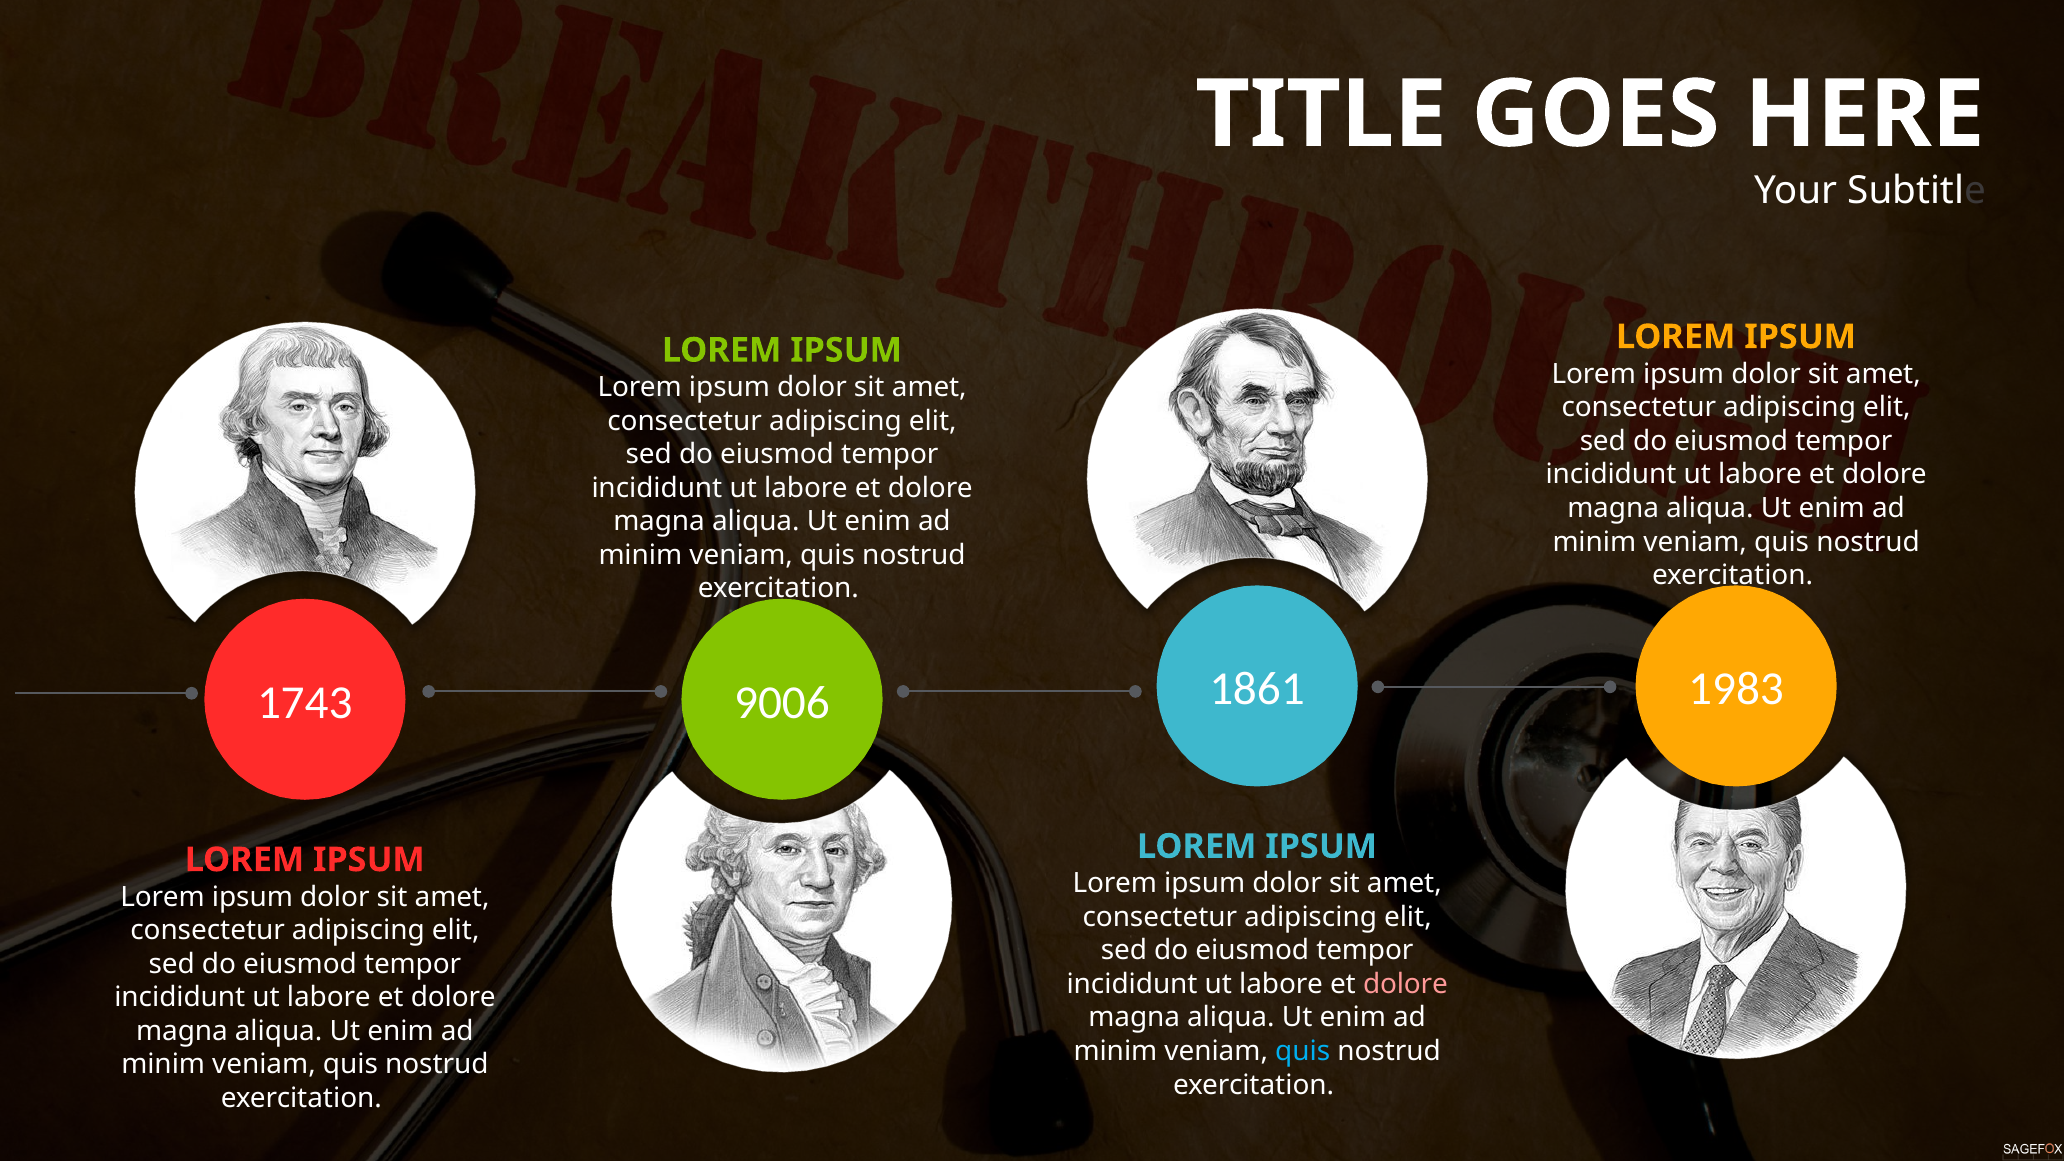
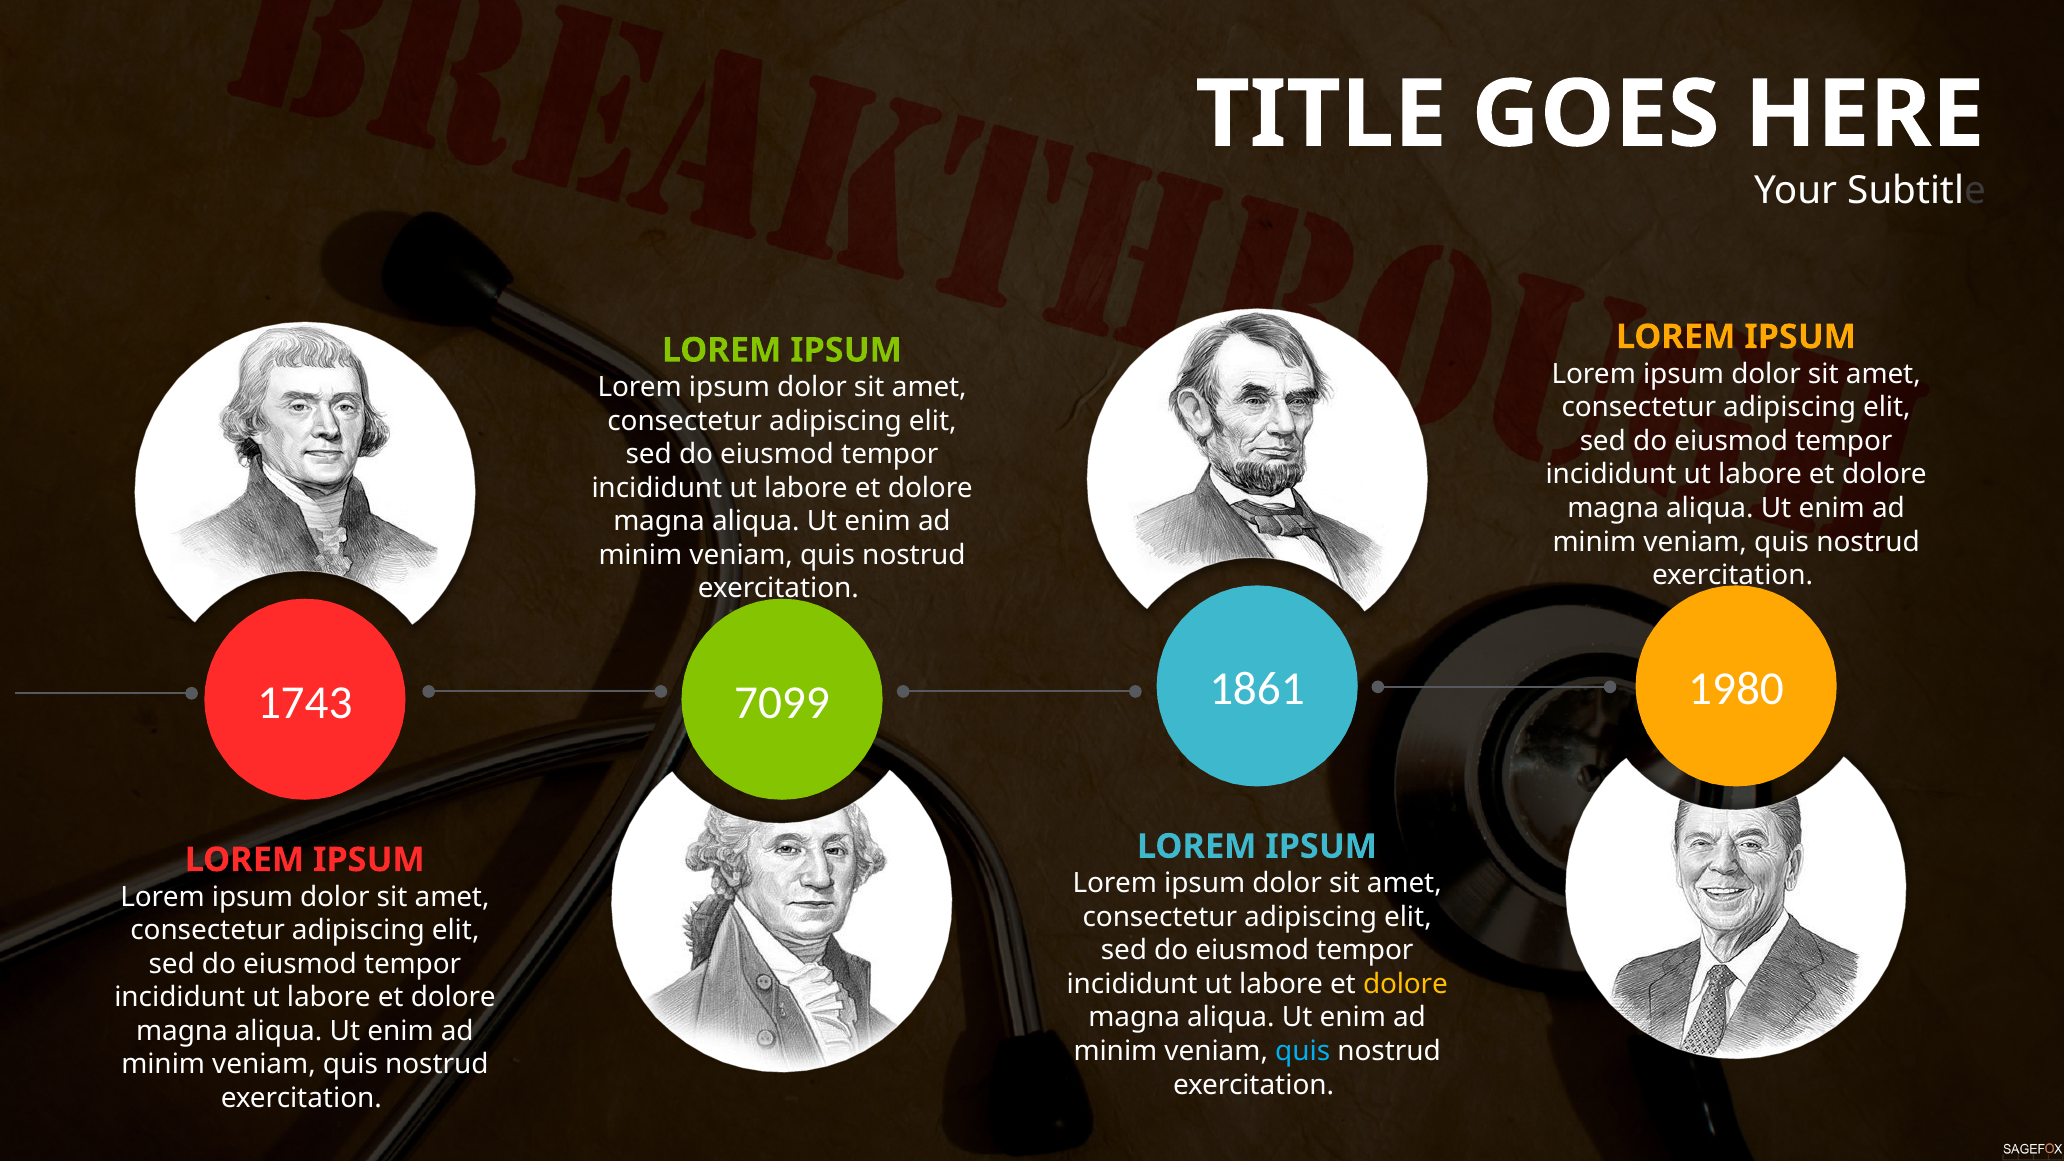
1983: 1983 -> 1980
9006: 9006 -> 7099
dolore at (1405, 984) colour: pink -> yellow
